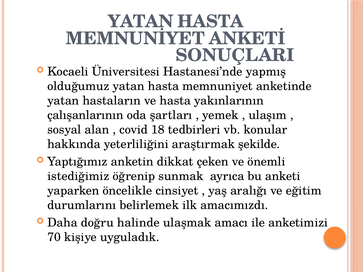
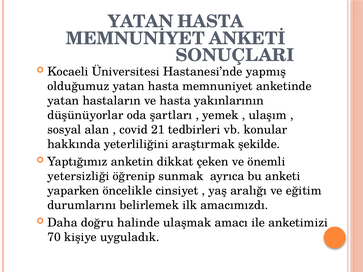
çalışanlarının: çalışanlarının -> düşünüyorlar
18: 18 -> 21
istediğimiz: istediğimiz -> yetersizliği
